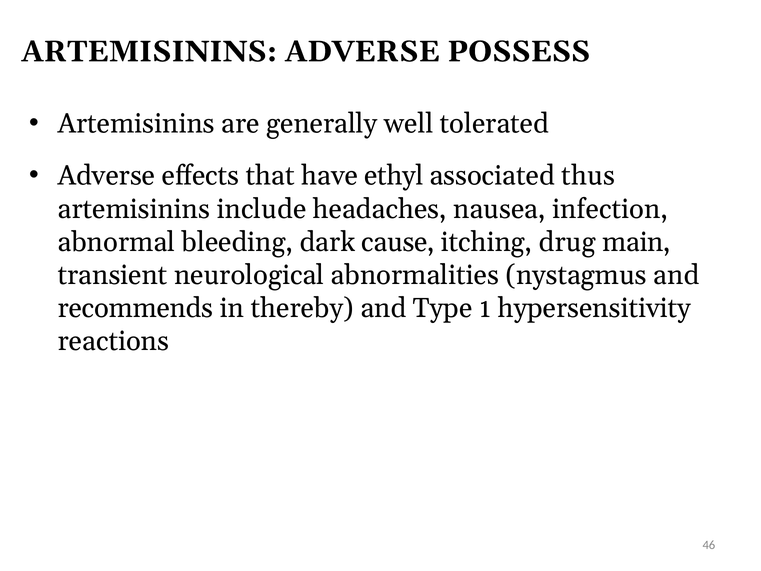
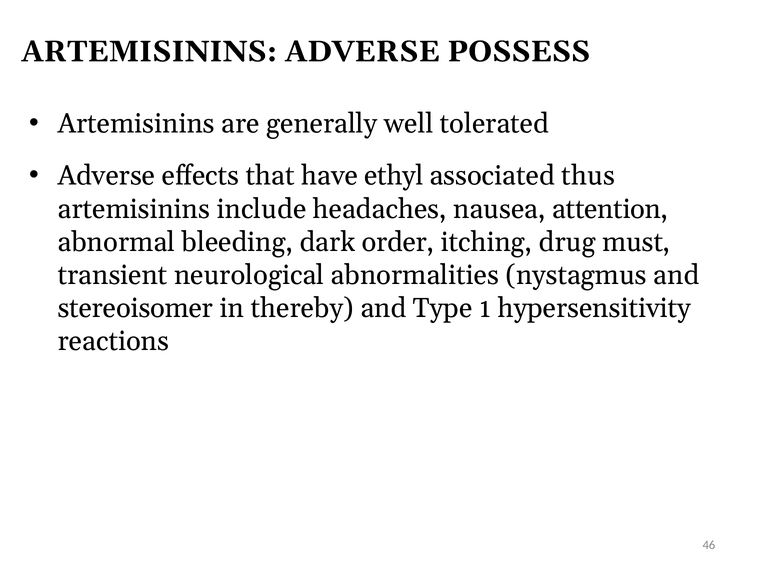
infection: infection -> attention
cause: cause -> order
main: main -> must
recommends: recommends -> stereoisomer
